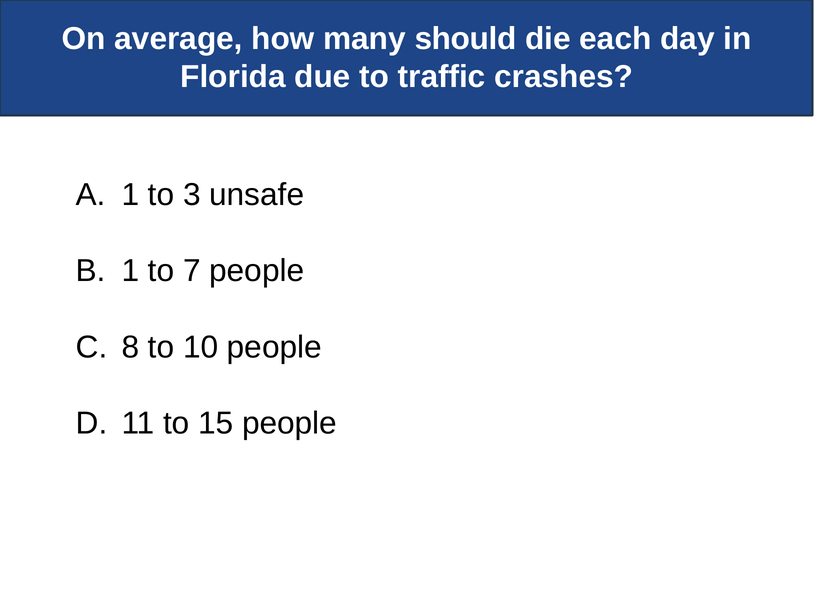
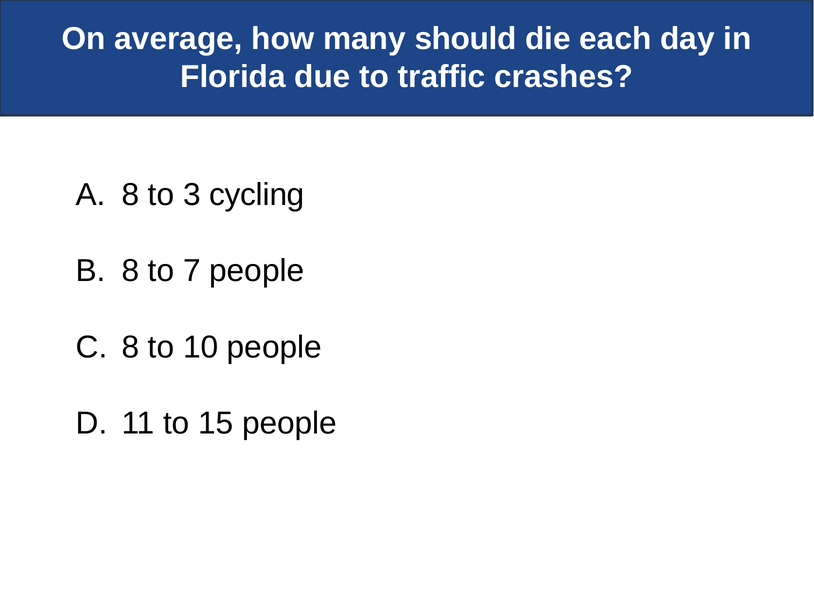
1 at (130, 195): 1 -> 8
unsafe: unsafe -> cycling
1 at (130, 271): 1 -> 8
